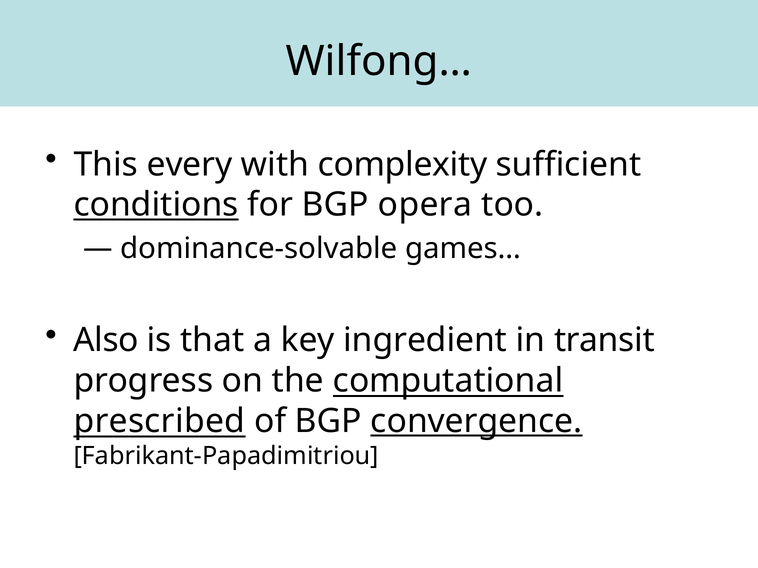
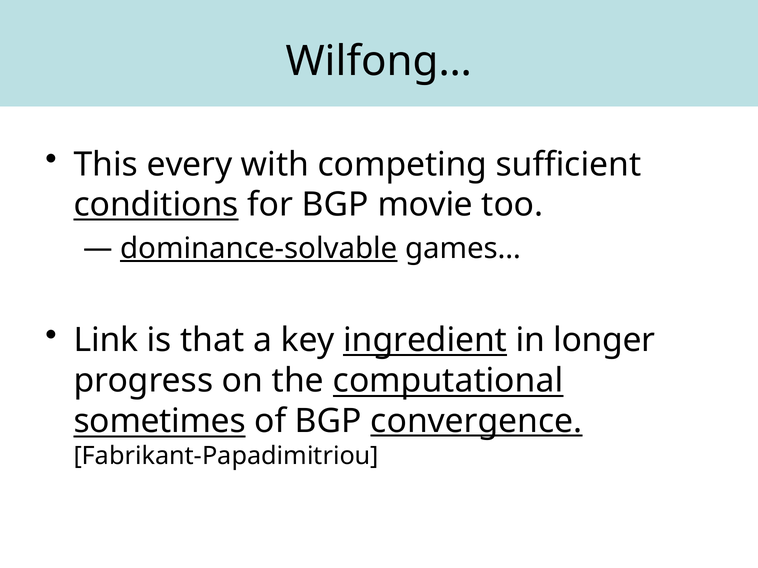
complexity: complexity -> competing
opera: opera -> movie
dominance-solvable underline: none -> present
Also: Also -> Link
ingredient underline: none -> present
transit: transit -> longer
prescribed: prescribed -> sometimes
